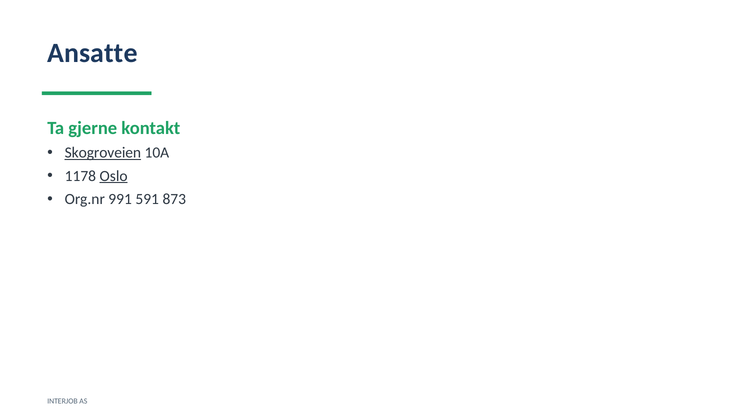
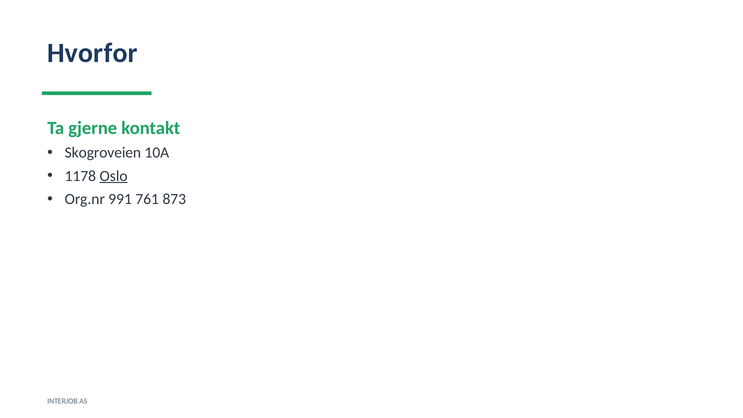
Ansatte: Ansatte -> Hvorfor
Skogroveien underline: present -> none
591: 591 -> 761
